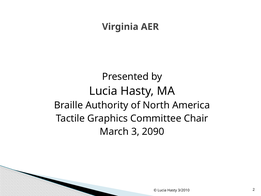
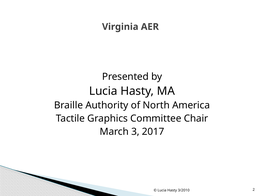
2090: 2090 -> 2017
